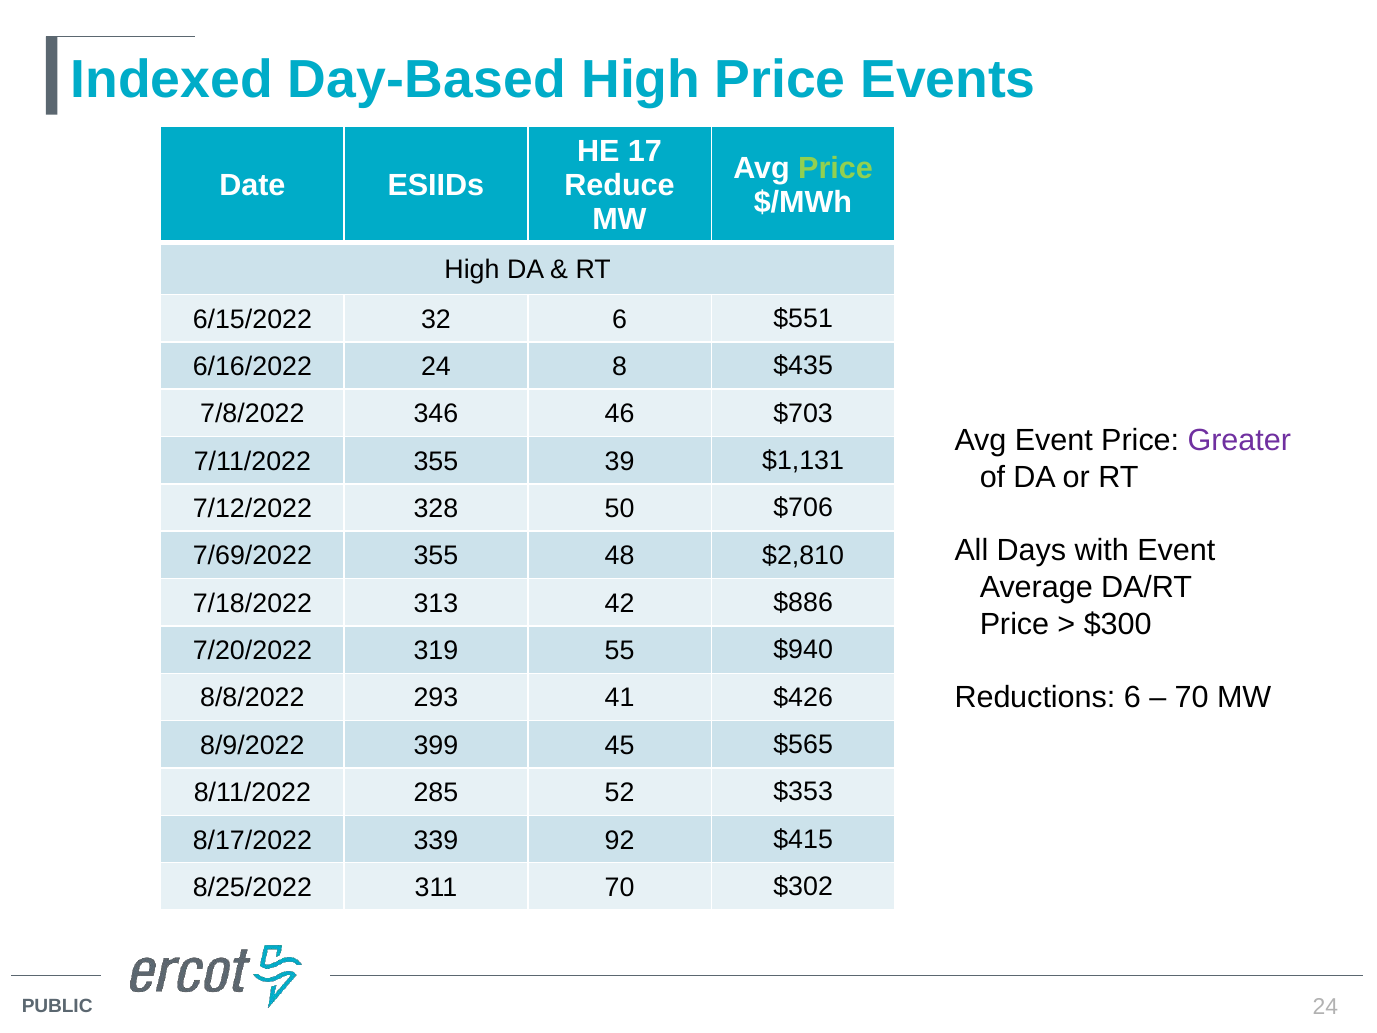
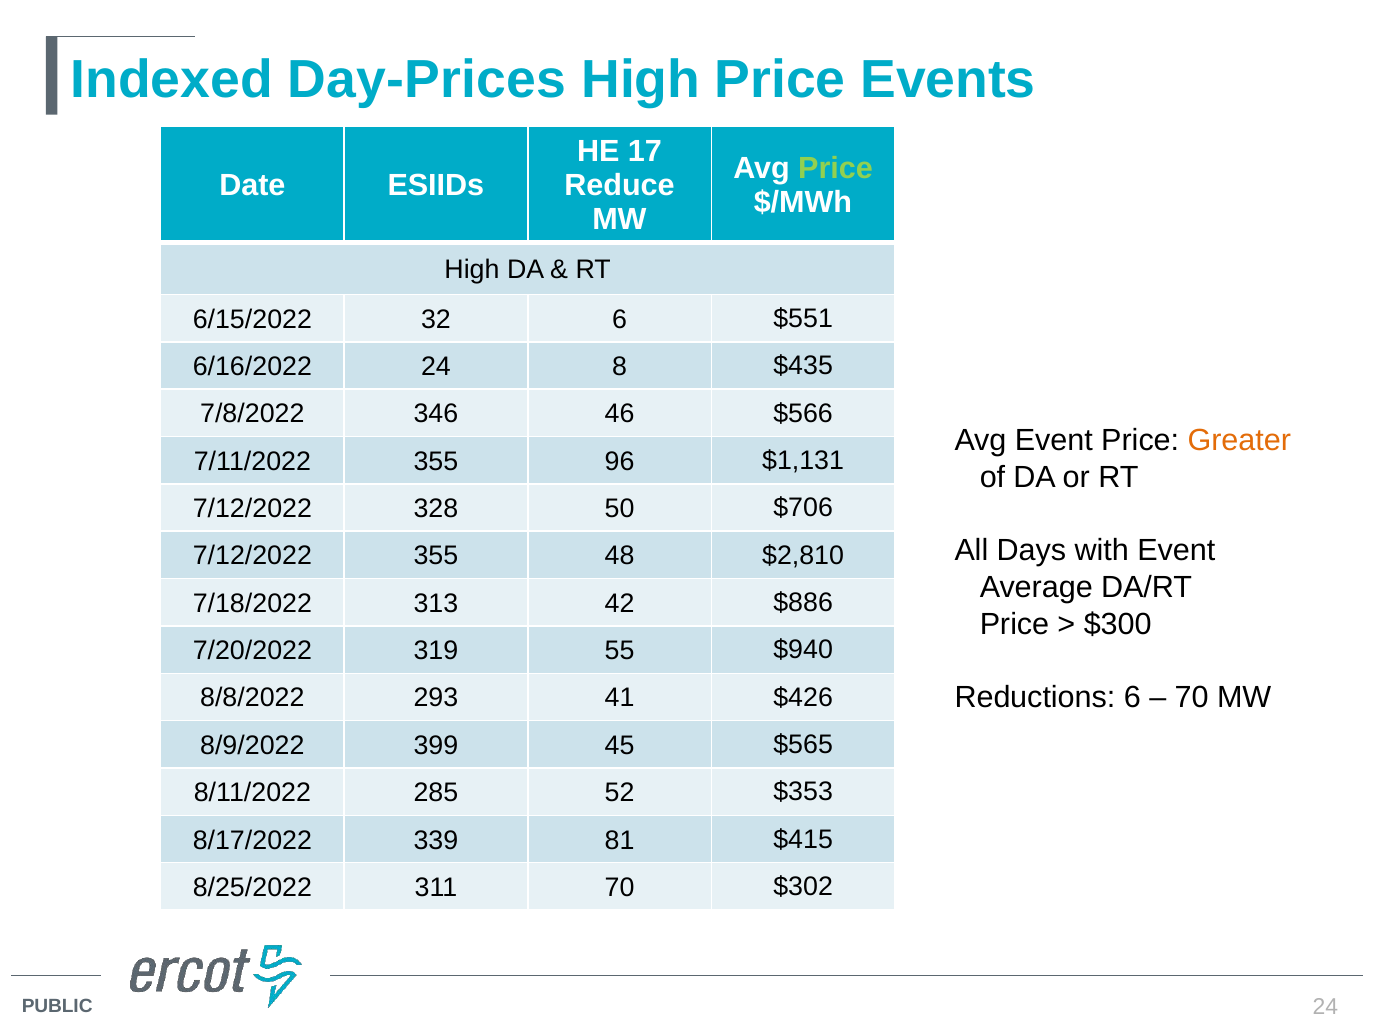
Day-Based: Day-Based -> Day-Prices
$703: $703 -> $566
Greater colour: purple -> orange
39: 39 -> 96
7/69/2022 at (252, 556): 7/69/2022 -> 7/12/2022
92: 92 -> 81
